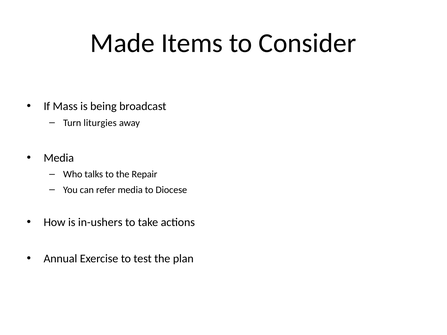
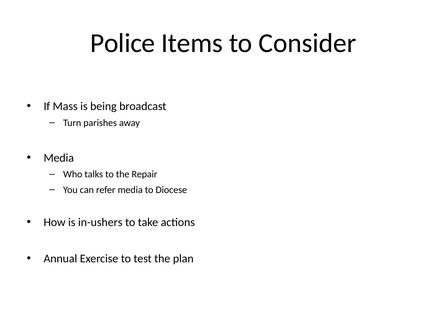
Made: Made -> Police
liturgies: liturgies -> parishes
